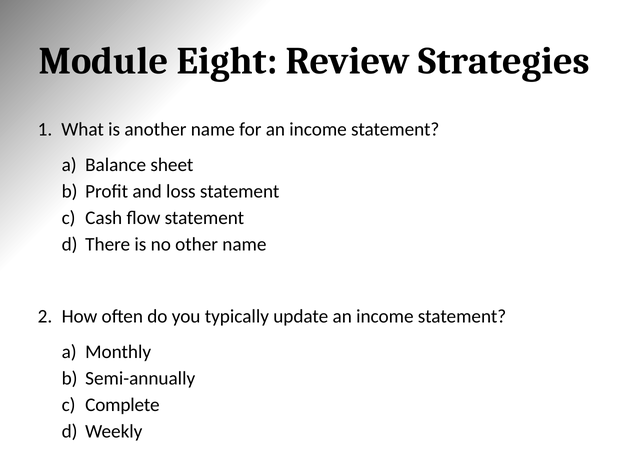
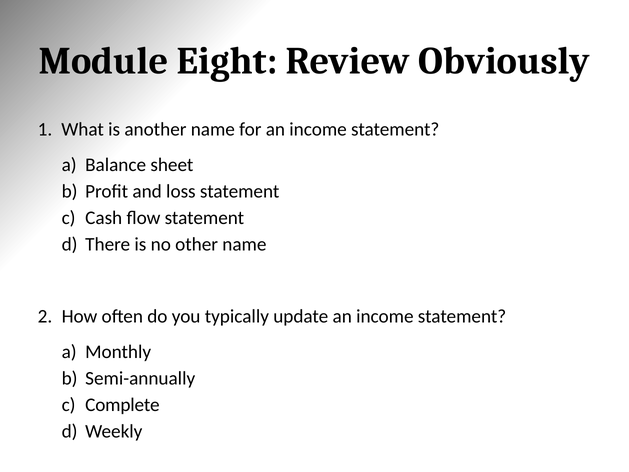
Strategies: Strategies -> Obviously
